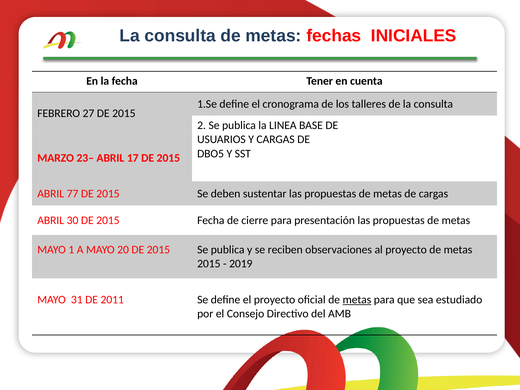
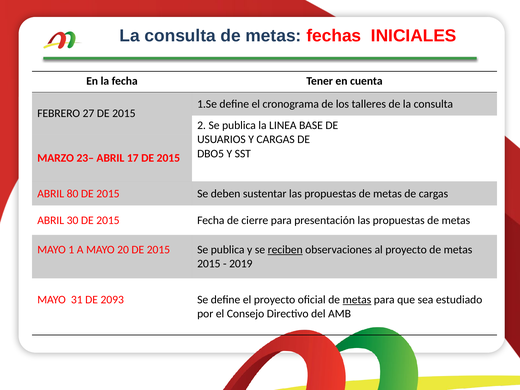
77: 77 -> 80
reciben underline: none -> present
2011: 2011 -> 2093
